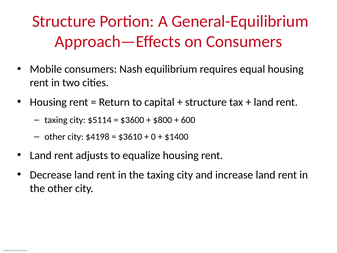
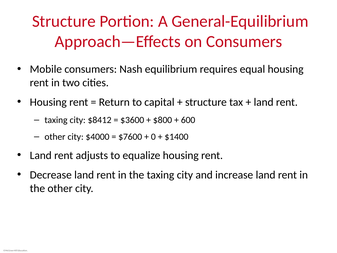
$5114: $5114 -> $8412
$4198: $4198 -> $4000
$3610: $3610 -> $7600
